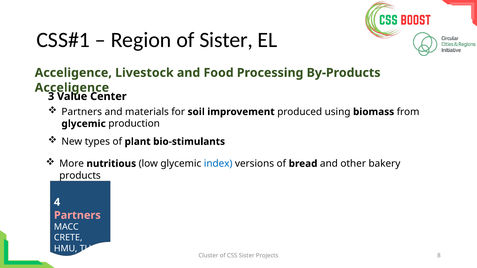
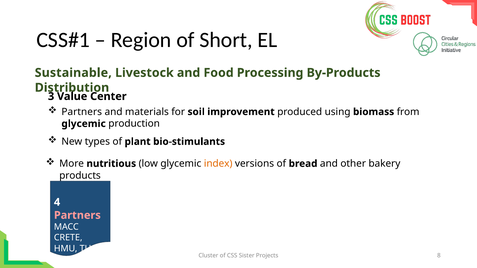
of Sister: Sister -> Short
Acceligence at (73, 73): Acceligence -> Sustainable
Acceligence at (72, 88): Acceligence -> Distribution
index colour: blue -> orange
